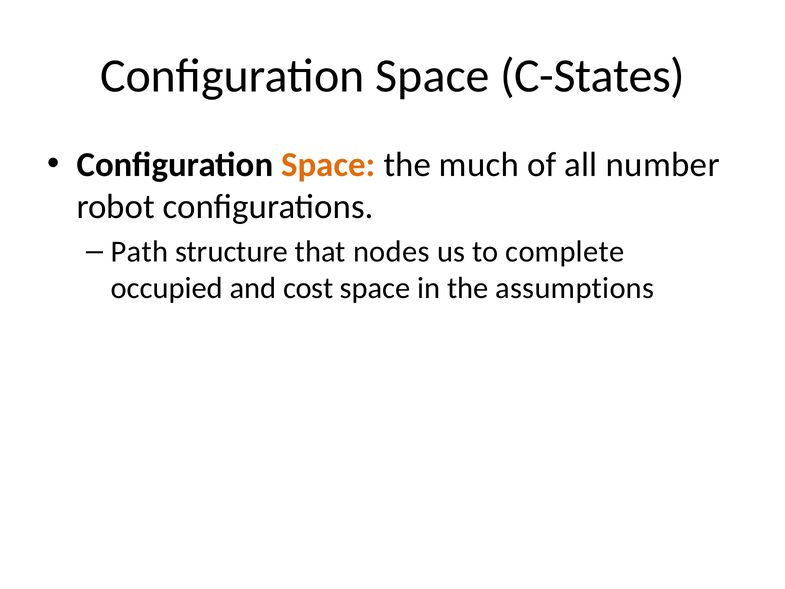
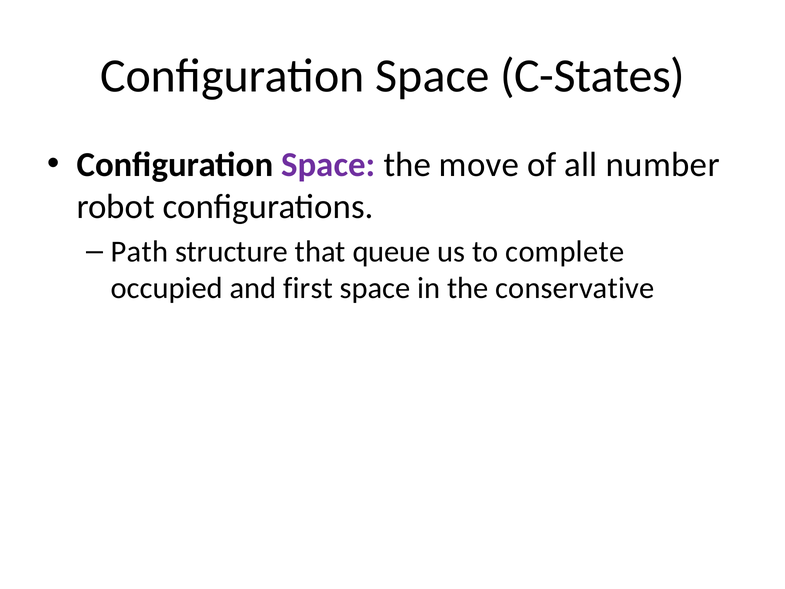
Space at (328, 165) colour: orange -> purple
much: much -> move
nodes: nodes -> queue
cost: cost -> first
assumptions: assumptions -> conservative
